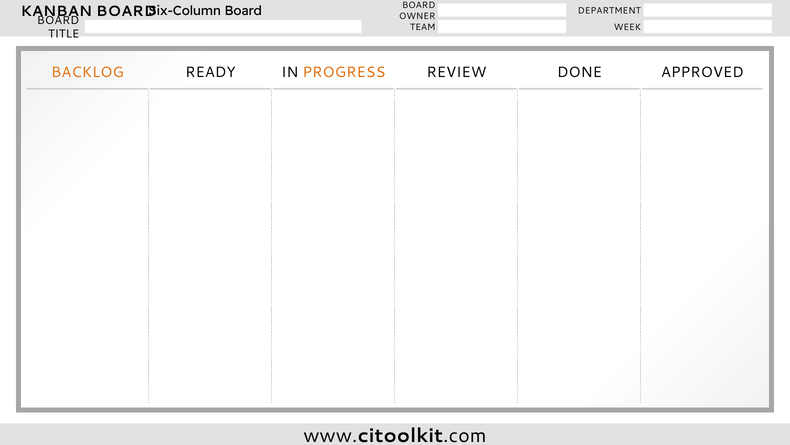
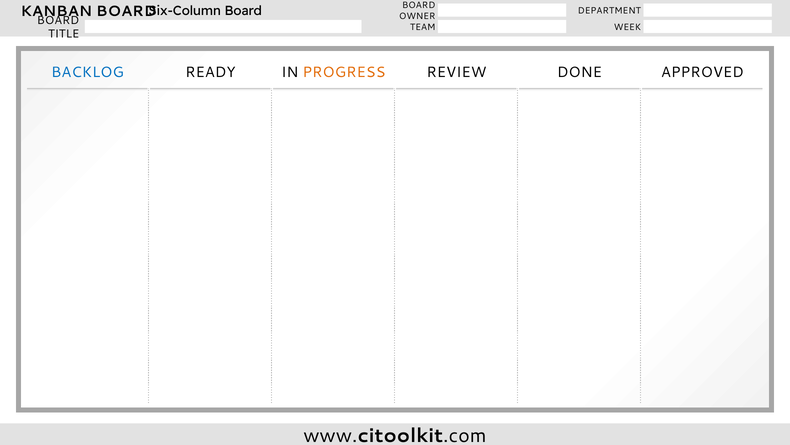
BACKLOG colour: orange -> blue
